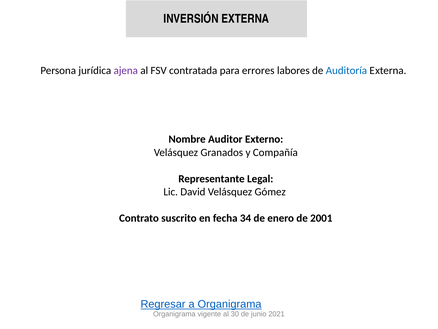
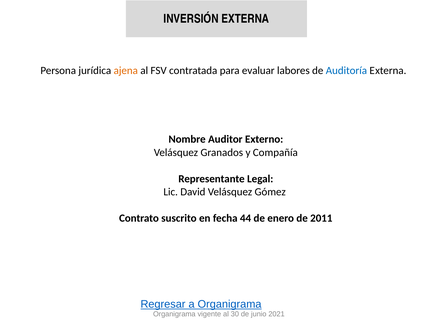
ajena colour: purple -> orange
errores: errores -> evaluar
34: 34 -> 44
2001: 2001 -> 2011
